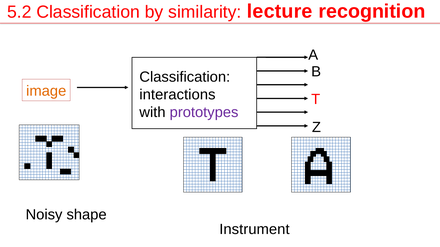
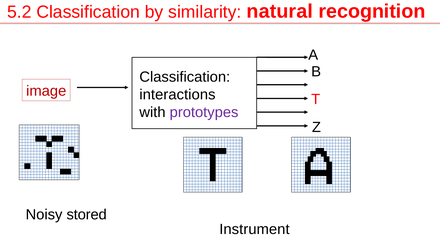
lecture: lecture -> natural
image colour: orange -> red
shape: shape -> stored
